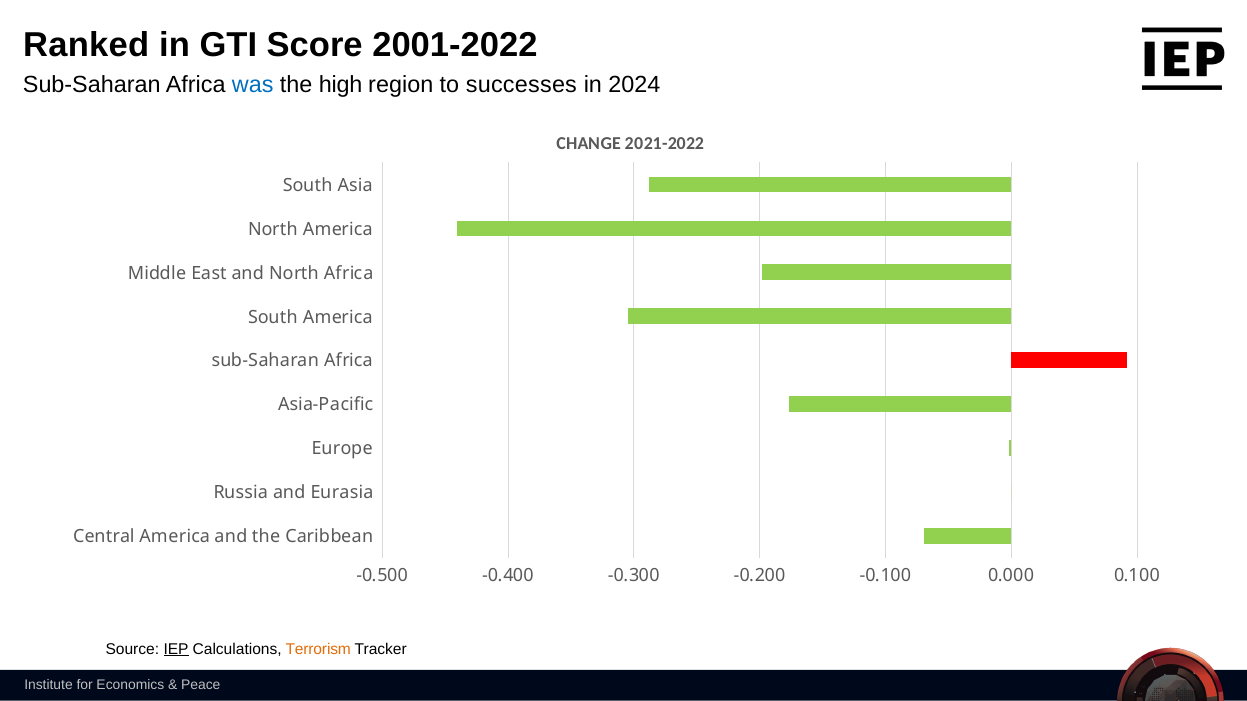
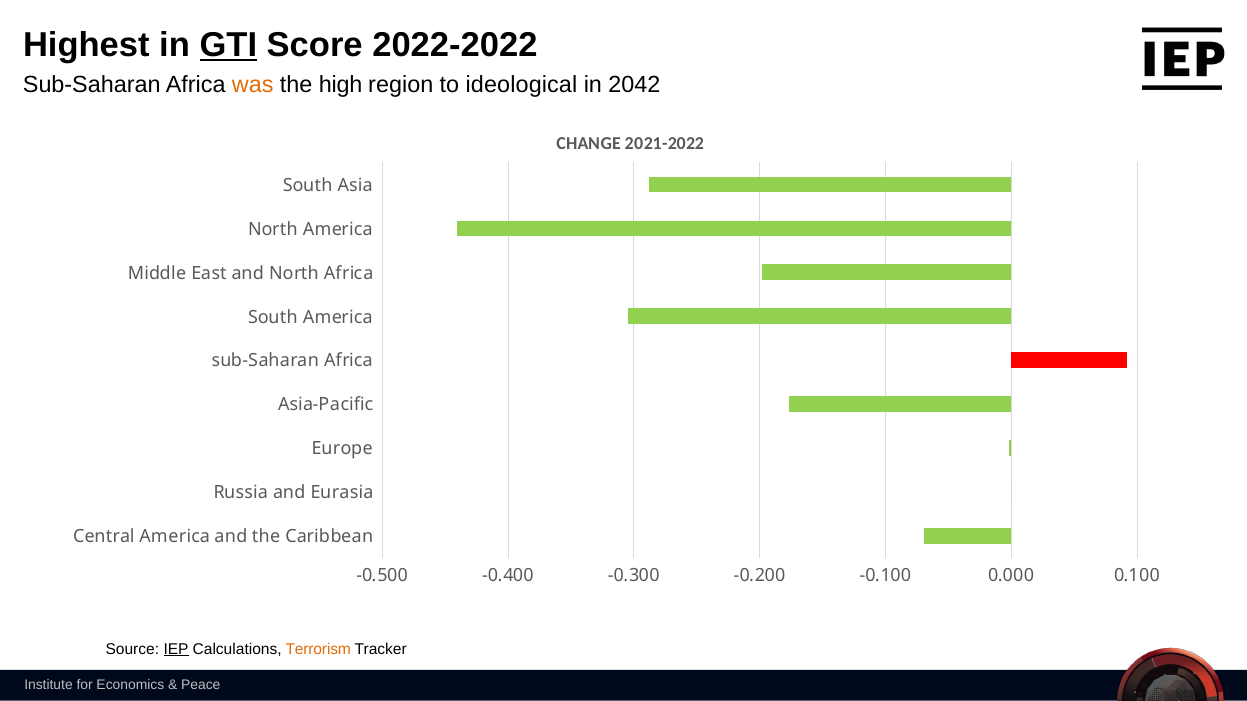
Ranked: Ranked -> Highest
GTI underline: none -> present
2001-2022: 2001-2022 -> 2022-2022
was colour: blue -> orange
successes: successes -> ideological
2024: 2024 -> 2042
